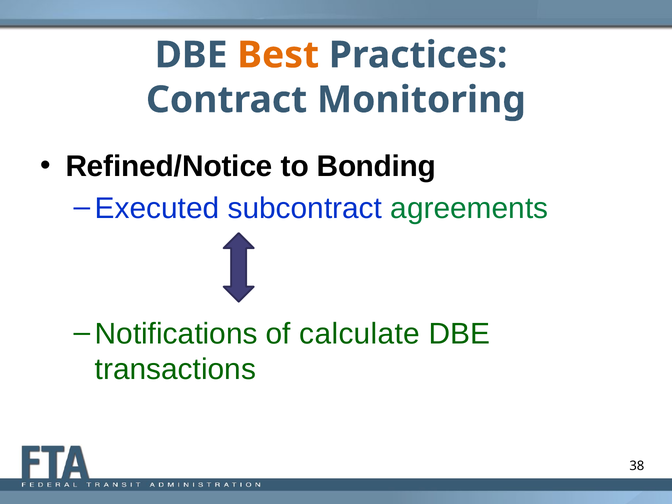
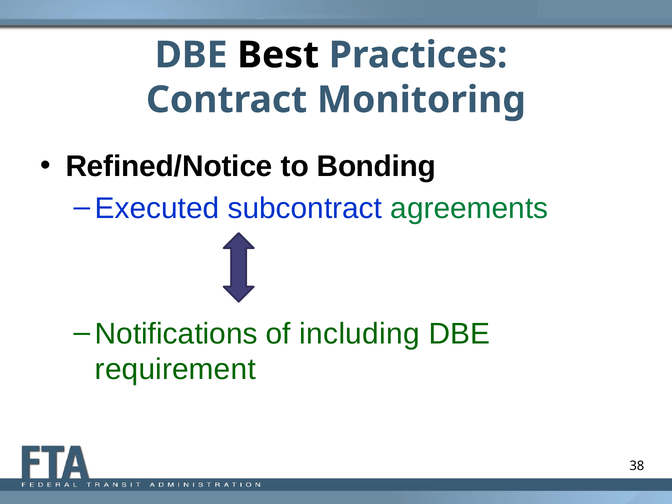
Best colour: orange -> black
calculate: calculate -> including
transactions: transactions -> requirement
